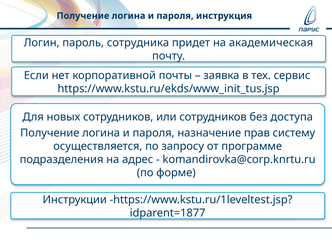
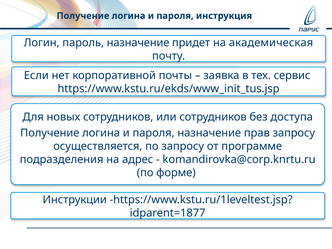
пароль сотрудника: сотрудника -> назначение
прав систему: систему -> запросу
